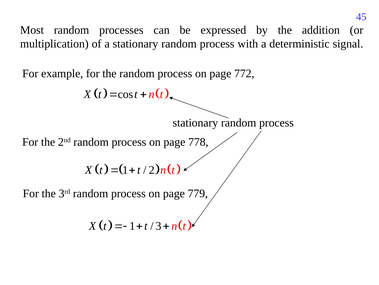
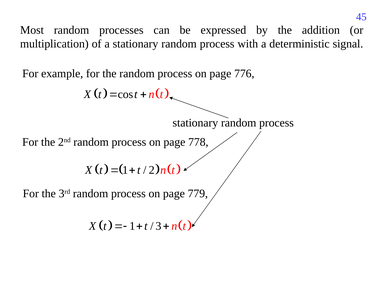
772: 772 -> 776
